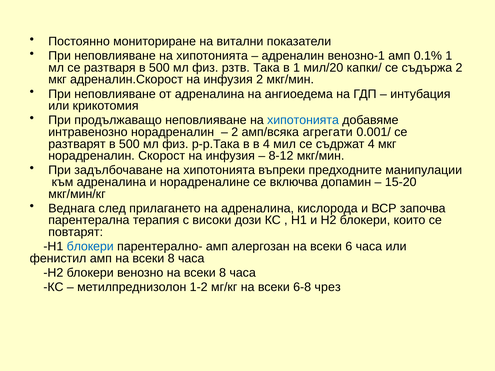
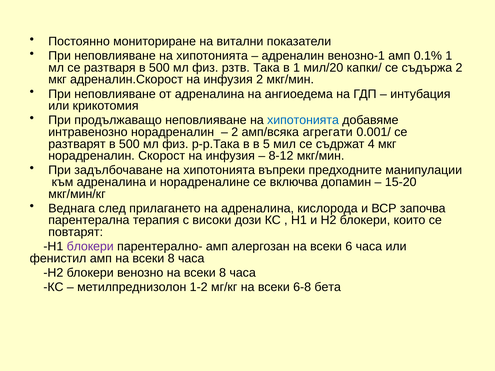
в 4: 4 -> 5
блокери at (90, 247) colour: blue -> purple
чрез: чрез -> бета
